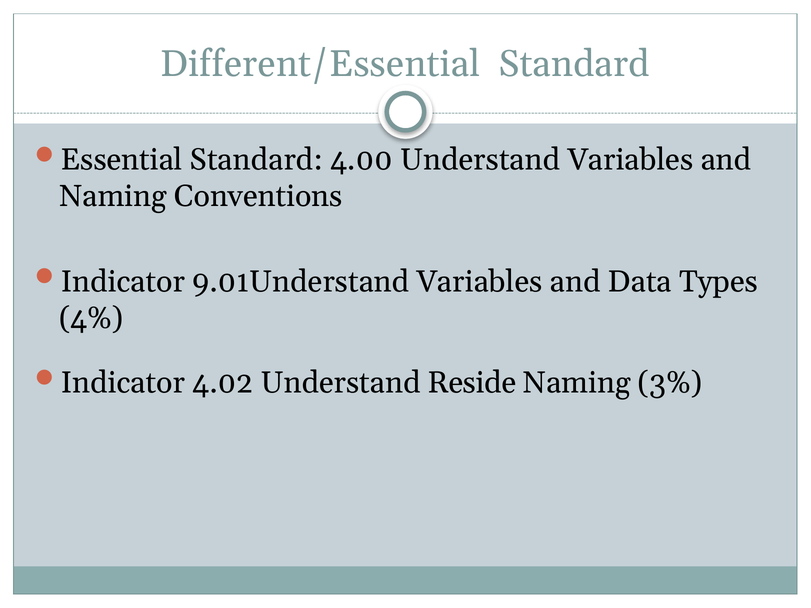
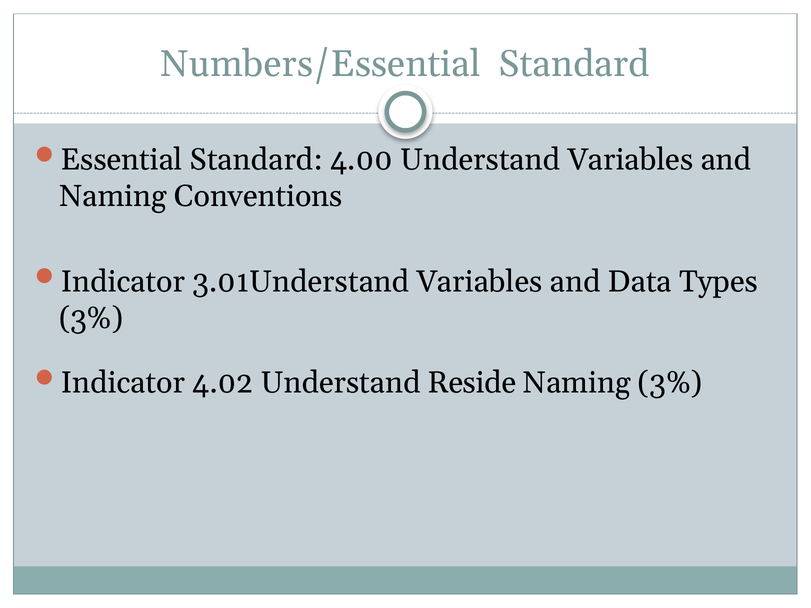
Different/Essential: Different/Essential -> Numbers/Essential
9.01Understand: 9.01Understand -> 3.01Understand
4% at (91, 318): 4% -> 3%
